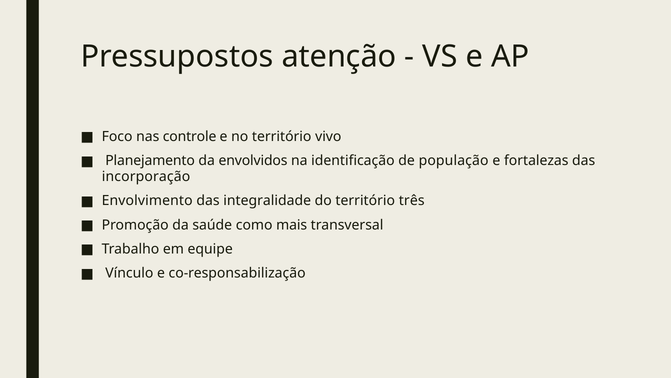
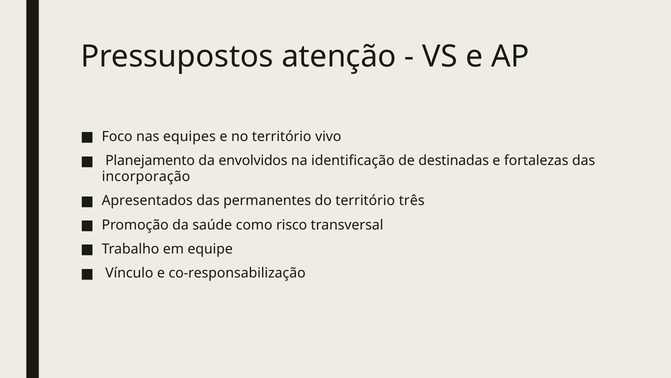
controle: controle -> equipes
população: população -> destinadas
Envolvimento: Envolvimento -> Apresentados
integralidade: integralidade -> permanentes
mais: mais -> risco
